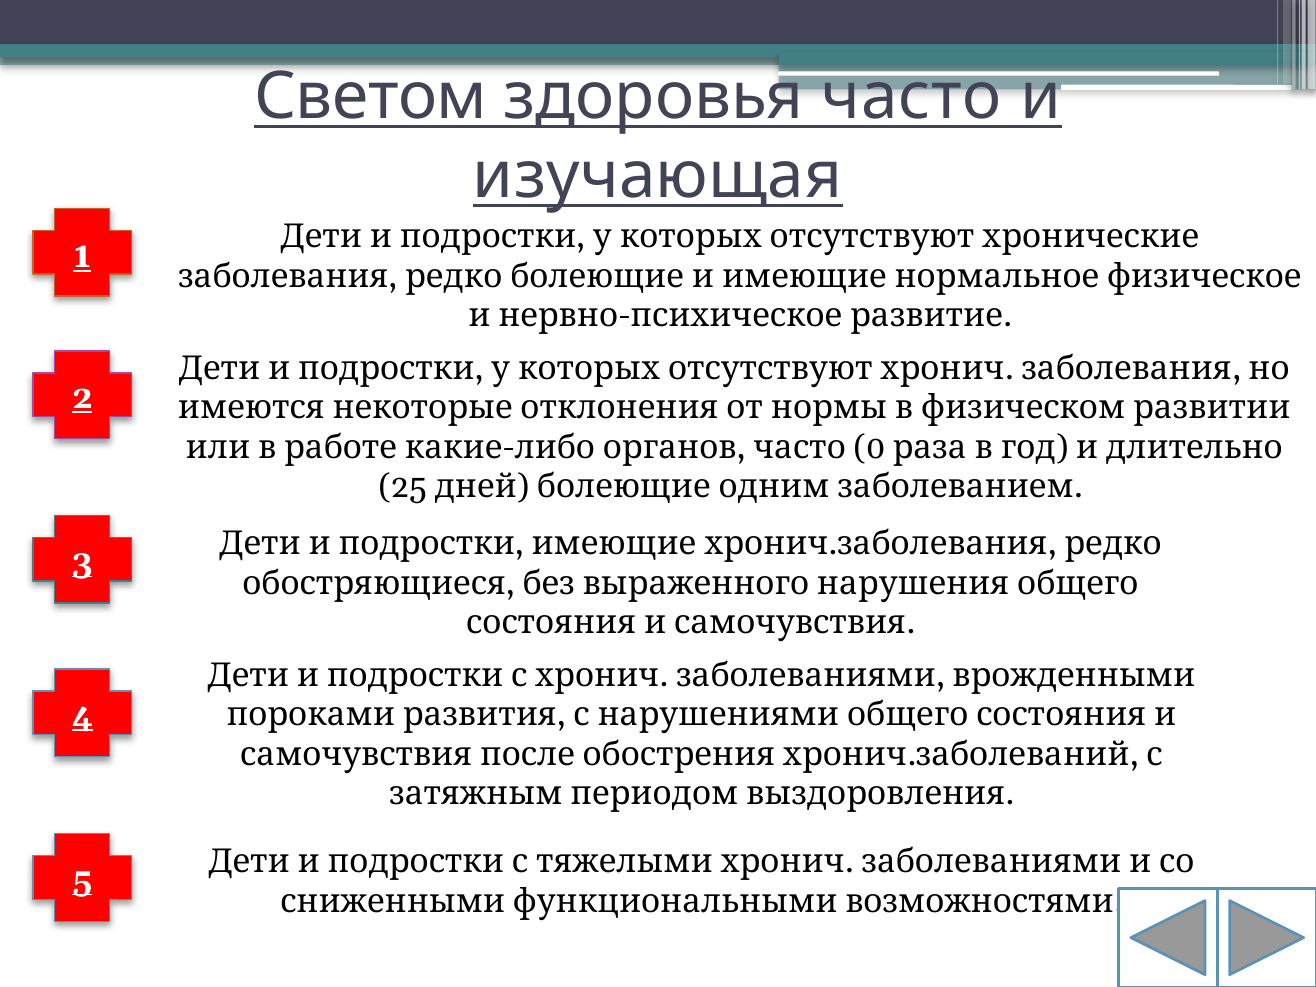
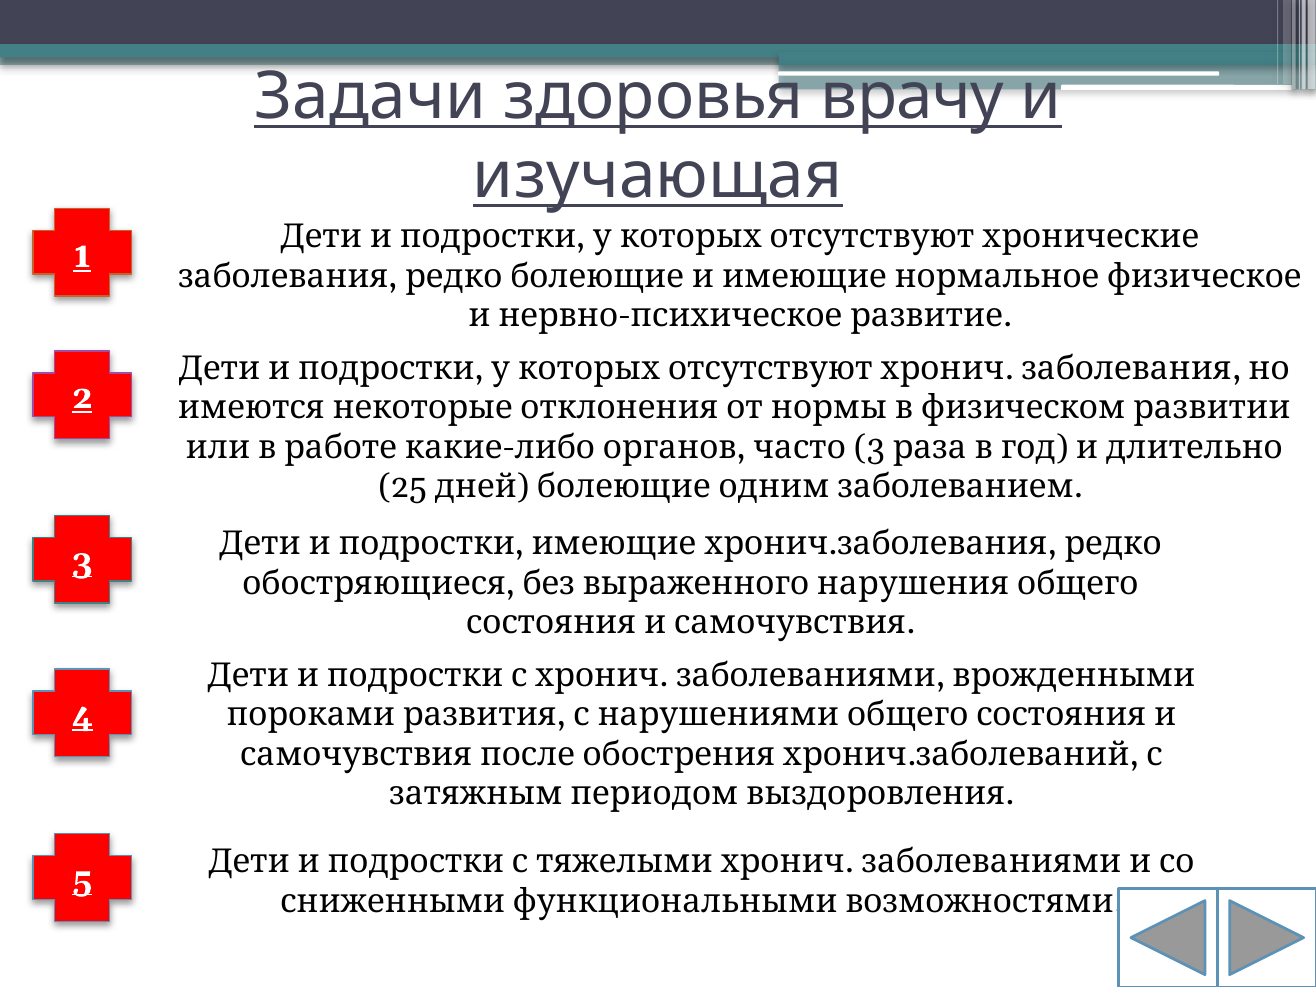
Светом: Светом -> Задачи
здоровья часто: часто -> врачу
0 at (870, 447): 0 -> 3
